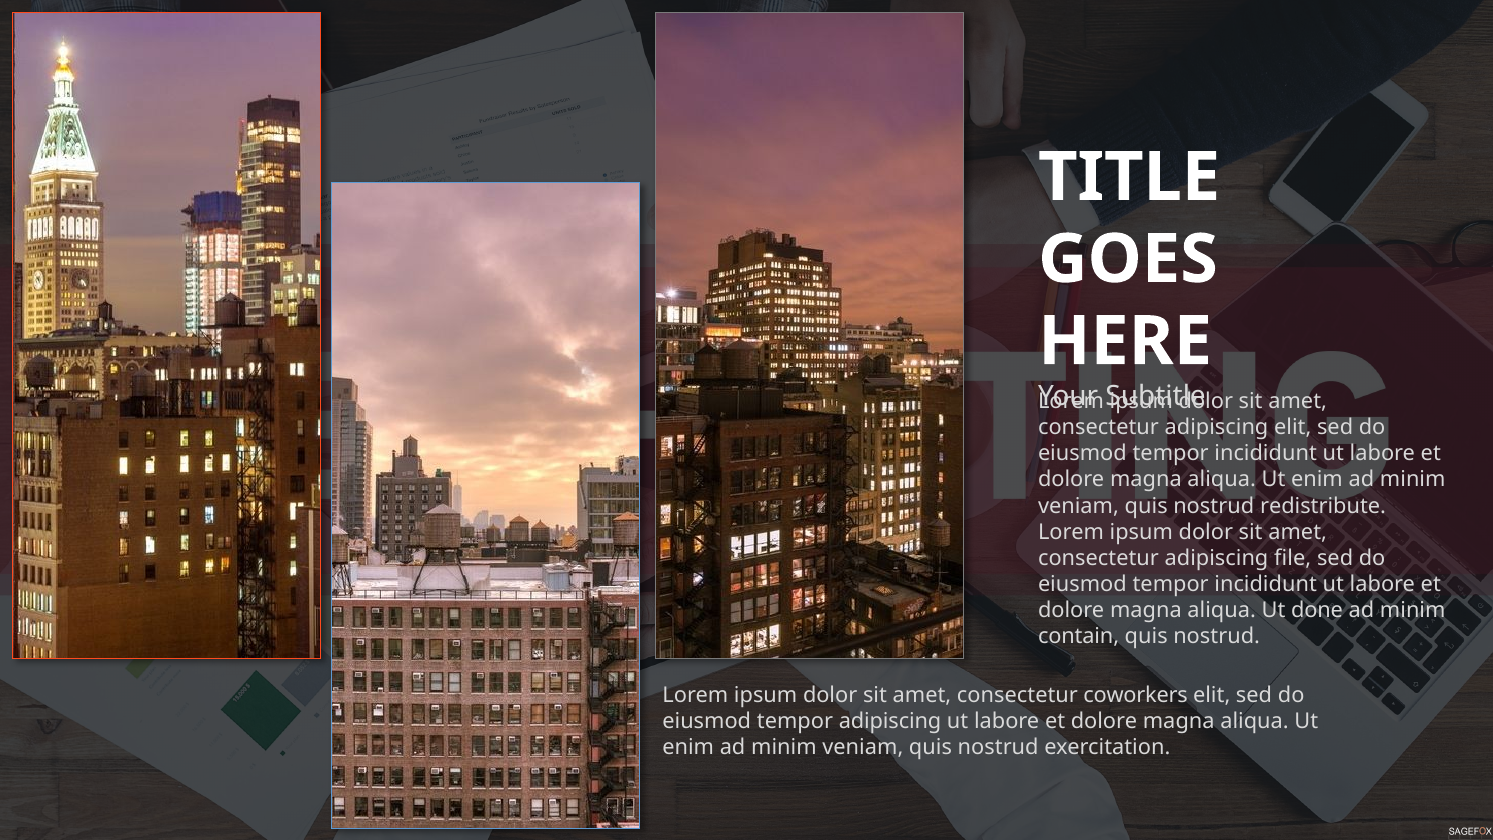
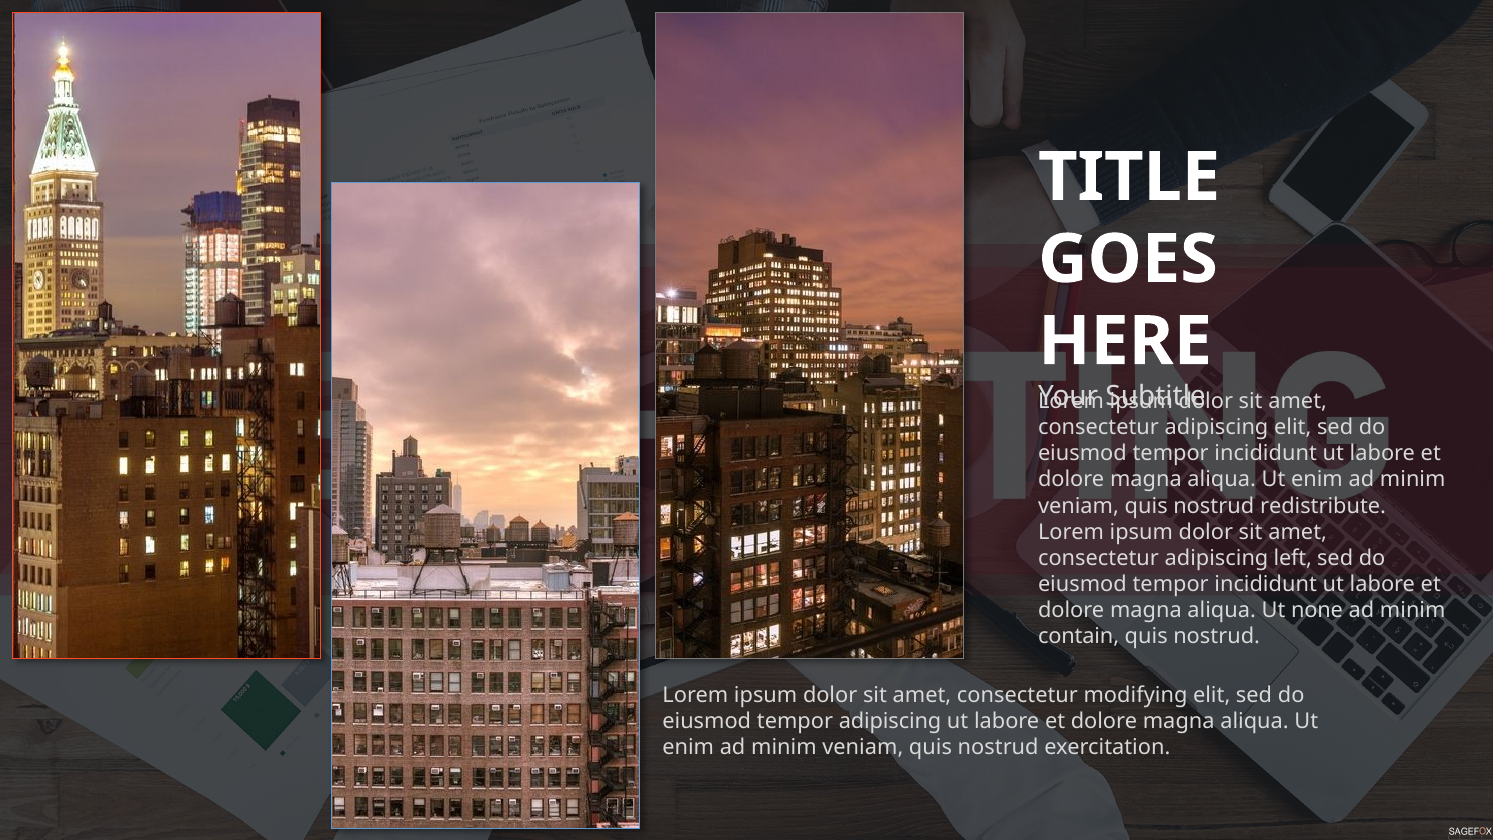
file: file -> left
done: done -> none
coworkers: coworkers -> modifying
